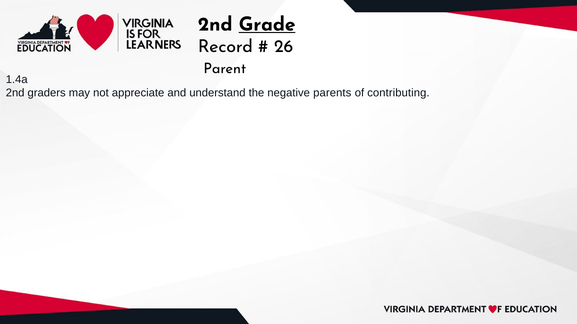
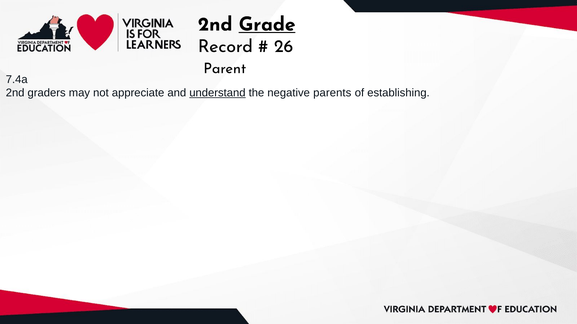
1.4a: 1.4a -> 7.4a
understand underline: none -> present
contributing: contributing -> establishing
